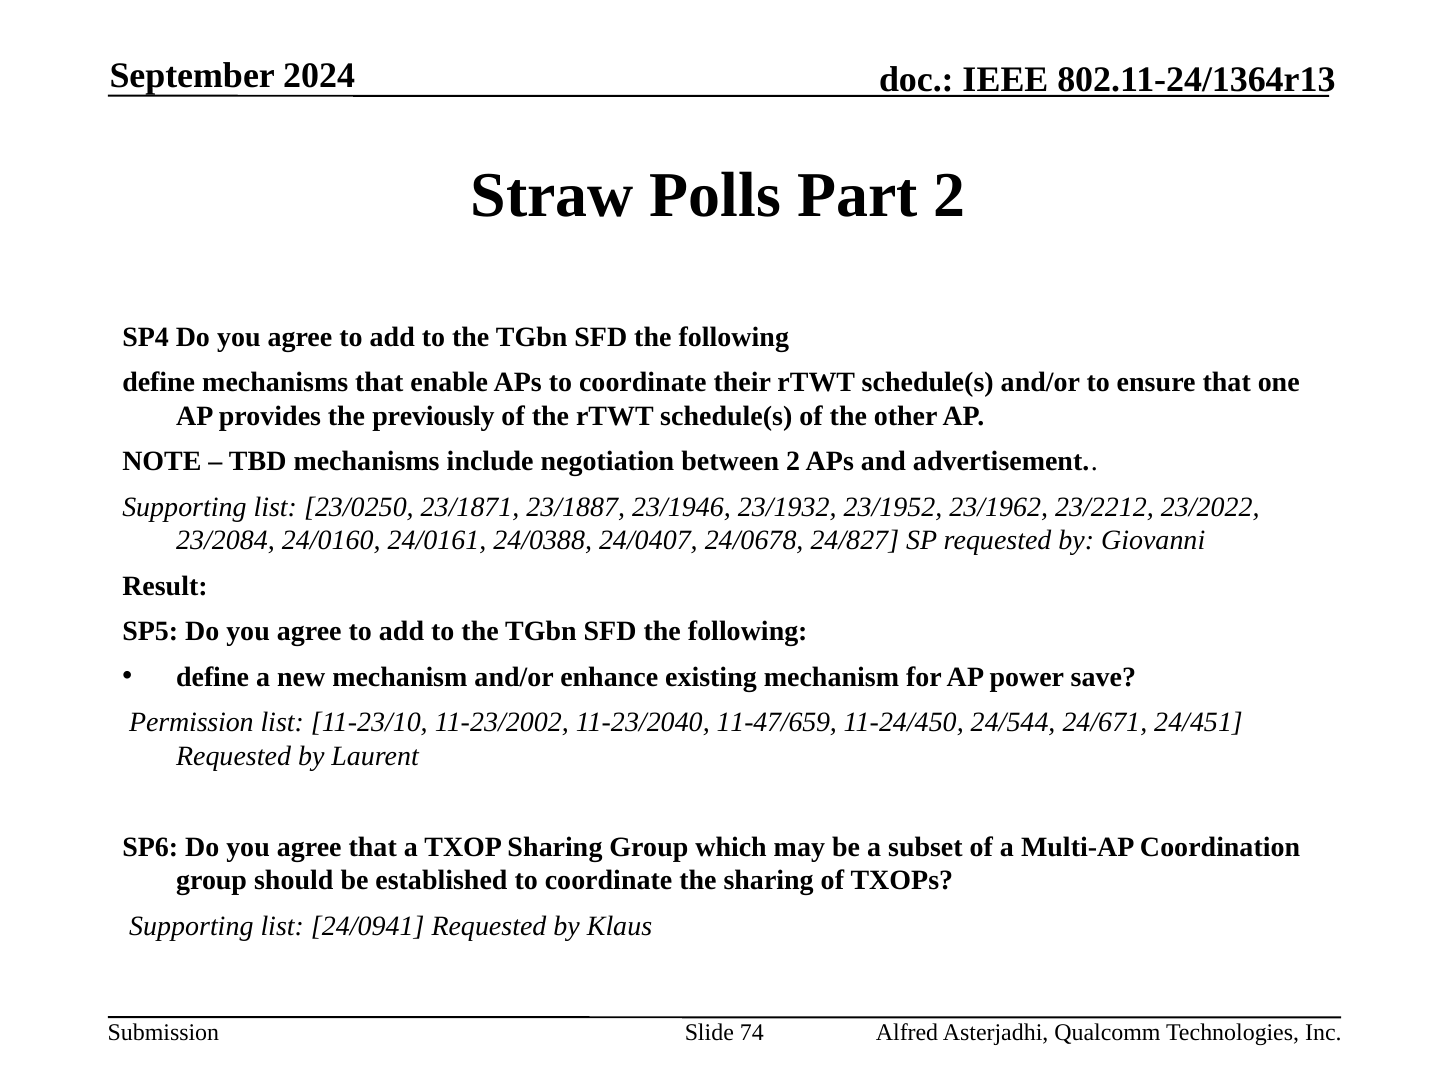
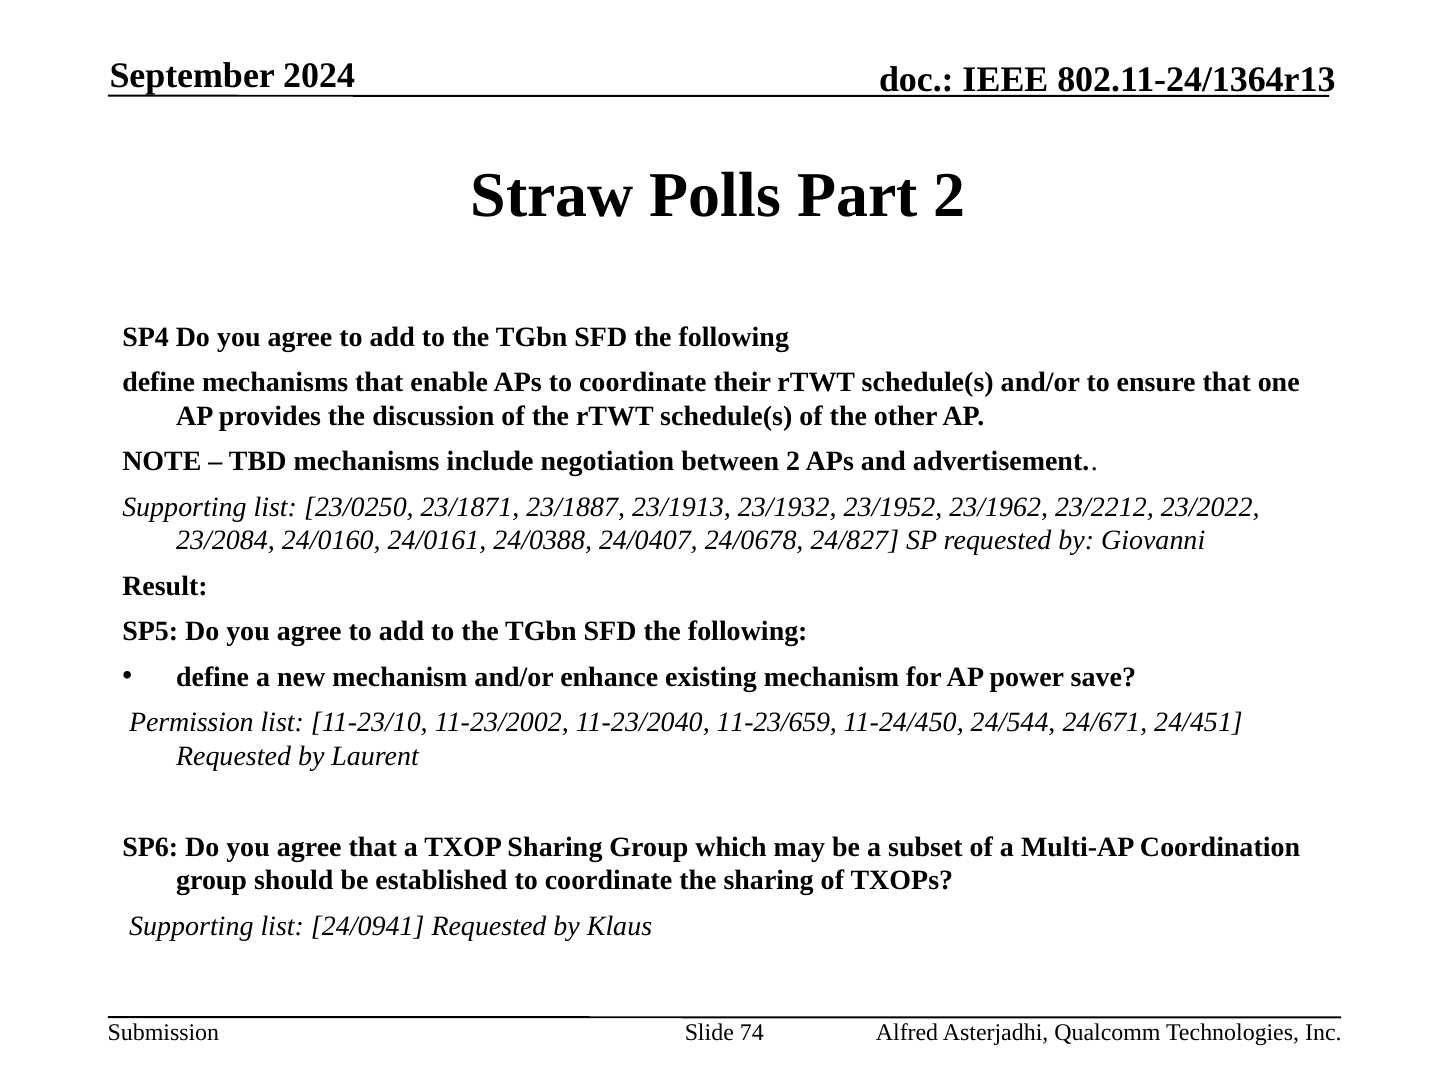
previously: previously -> discussion
23/1946: 23/1946 -> 23/1913
11-47/659: 11-47/659 -> 11-23/659
